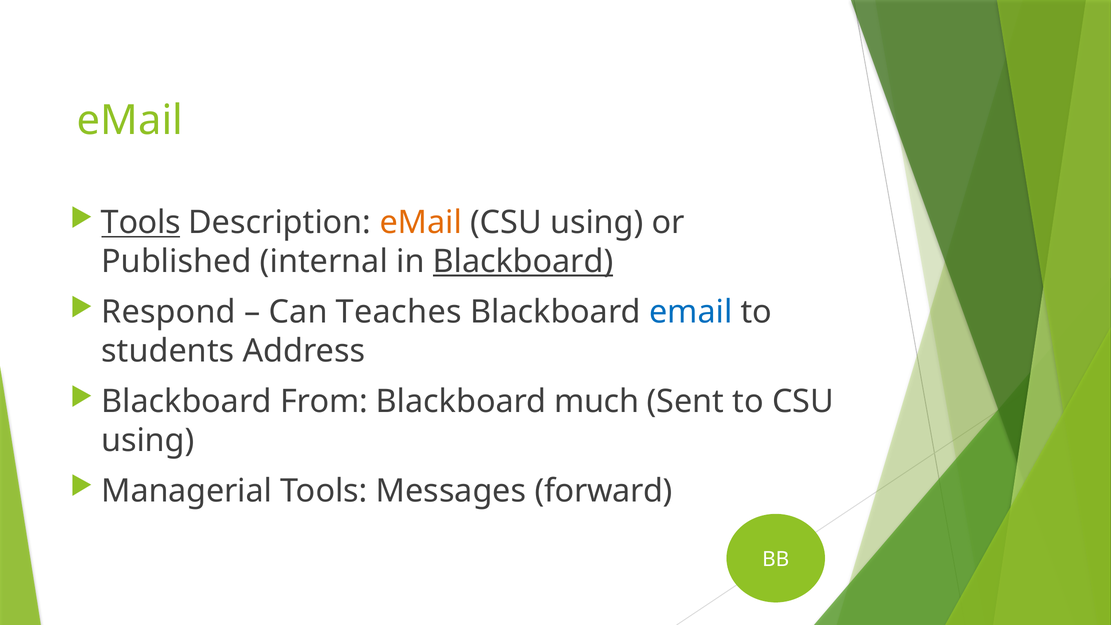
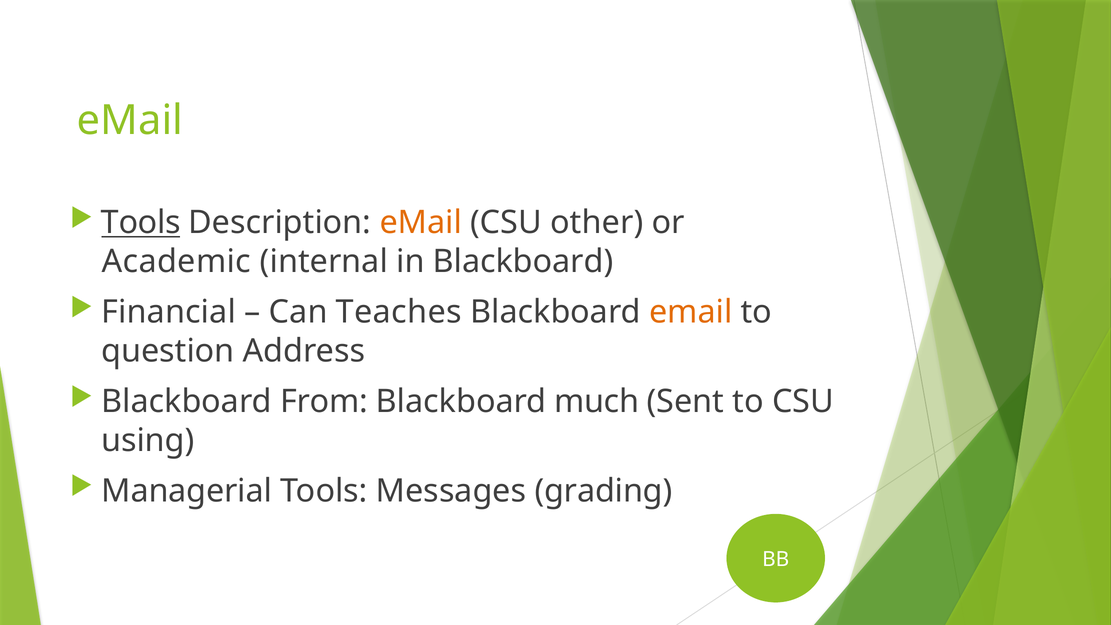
using at (597, 223): using -> other
Published: Published -> Academic
Blackboard at (523, 262) underline: present -> none
Respond: Respond -> Financial
email at (691, 312) colour: blue -> orange
students: students -> question
forward: forward -> grading
